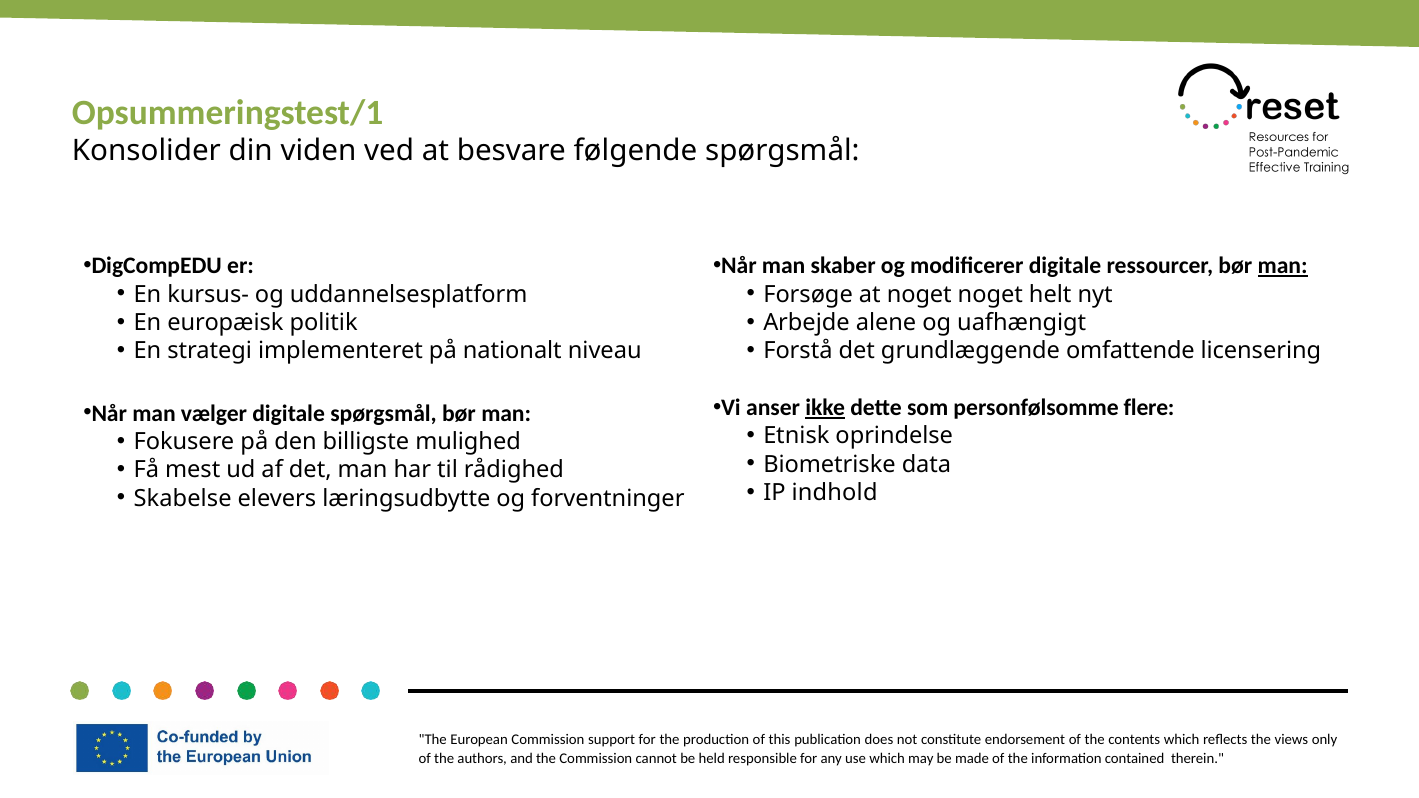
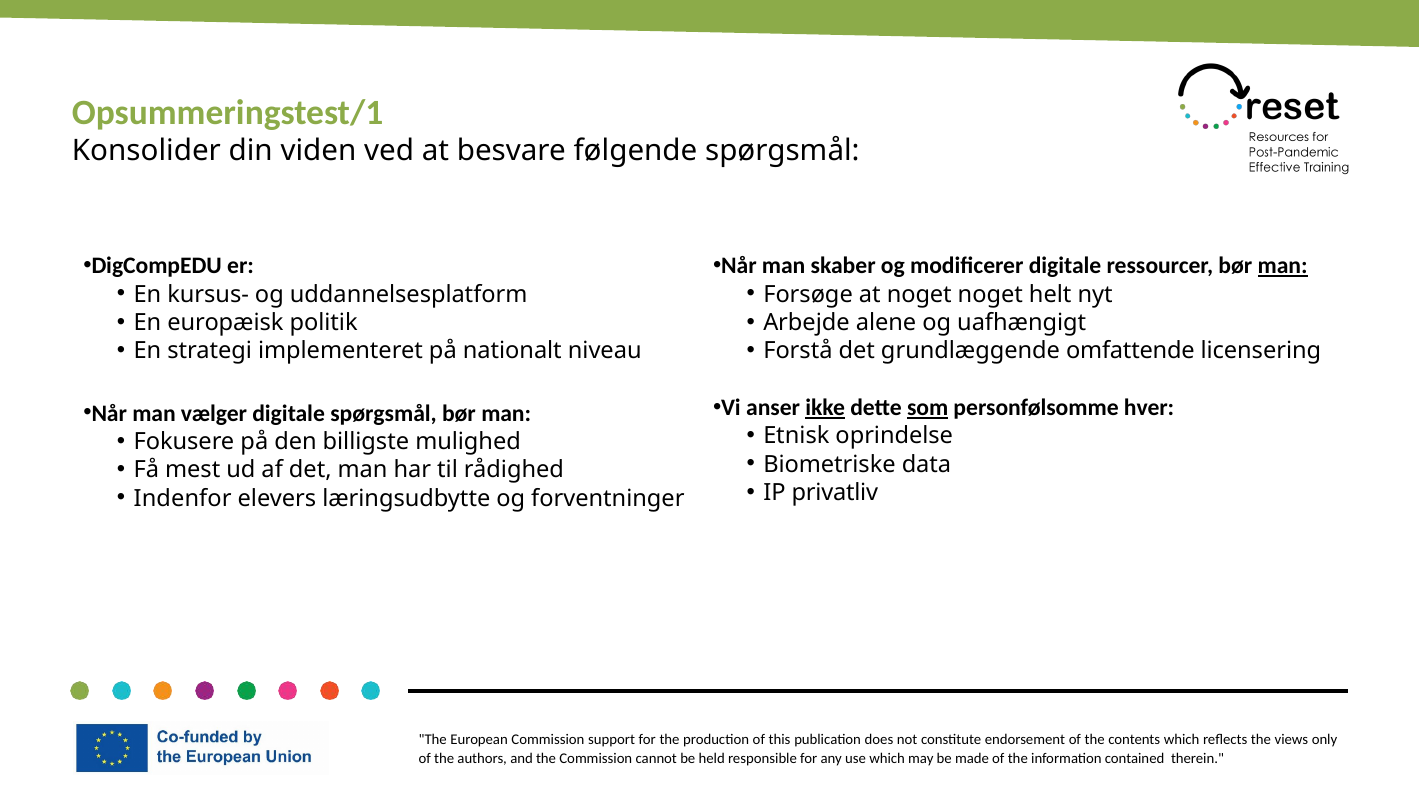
som underline: none -> present
flere: flere -> hver
indhold: indhold -> privatliv
Skabelse: Skabelse -> Indenfor
